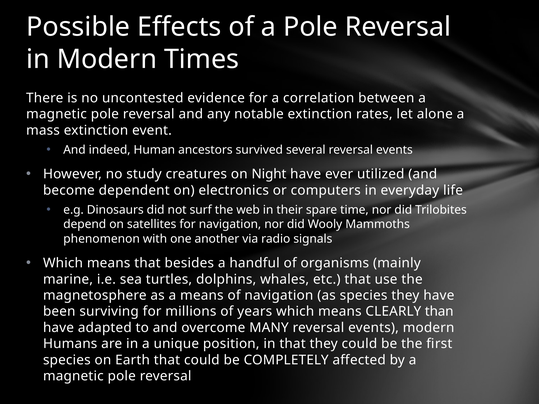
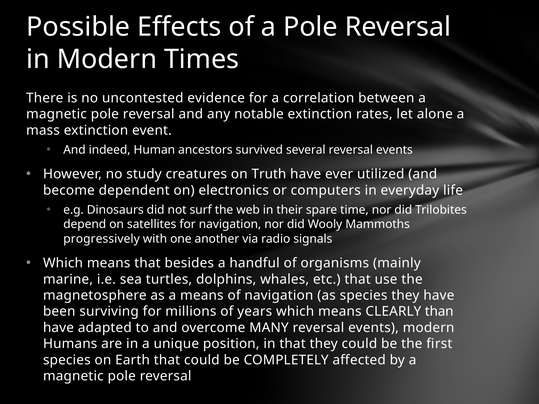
Night: Night -> Truth
phenomenon: phenomenon -> progressively
